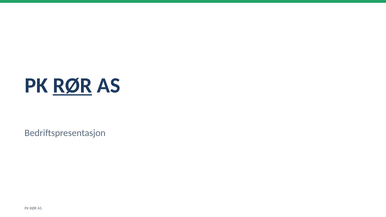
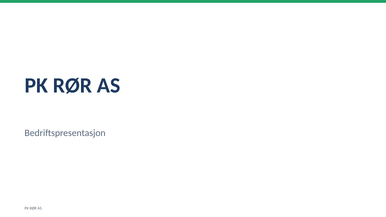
RØR at (72, 86) underline: present -> none
